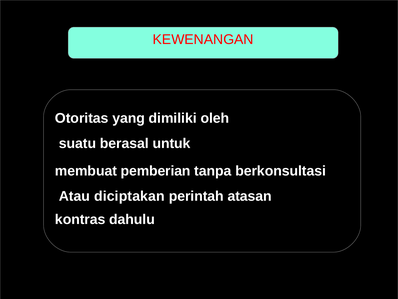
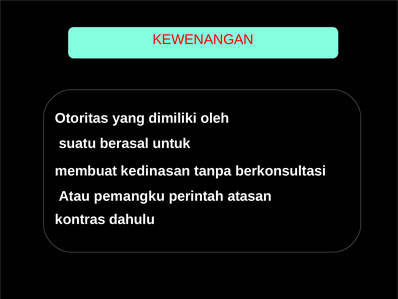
pemberian: pemberian -> kedinasan
diciptakan: diciptakan -> pemangku
